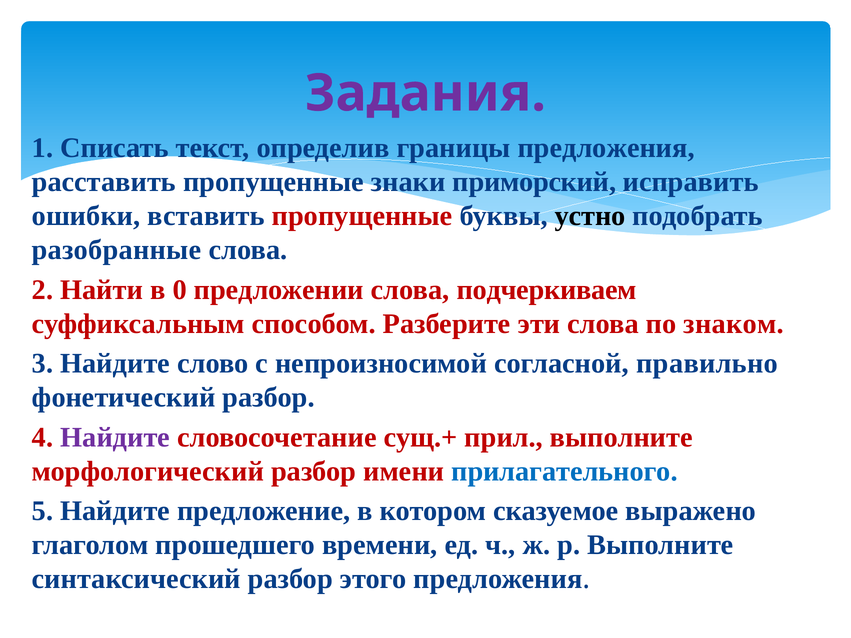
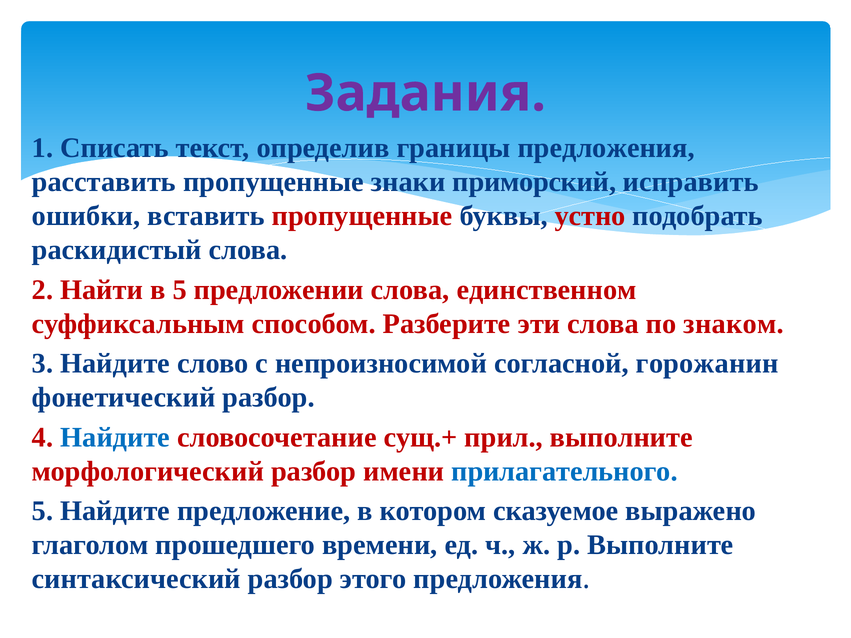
устно colour: black -> red
разобранные: разобранные -> раскидистый
в 0: 0 -> 5
подчеркиваем: подчеркиваем -> единственном
правильно: правильно -> горожанин
Найдите at (115, 437) colour: purple -> blue
